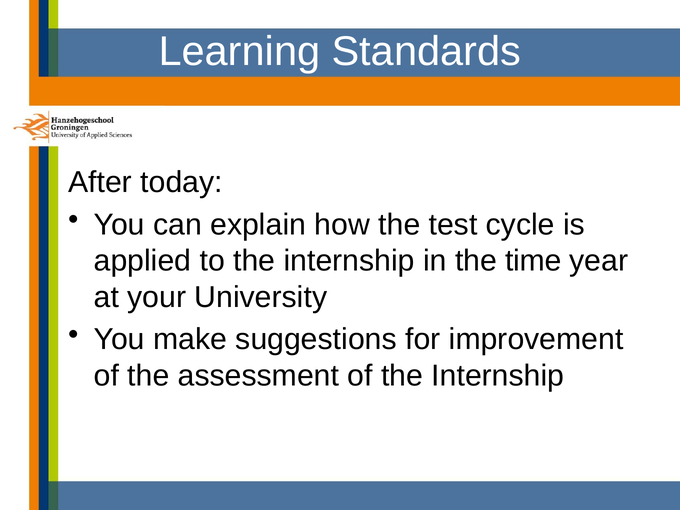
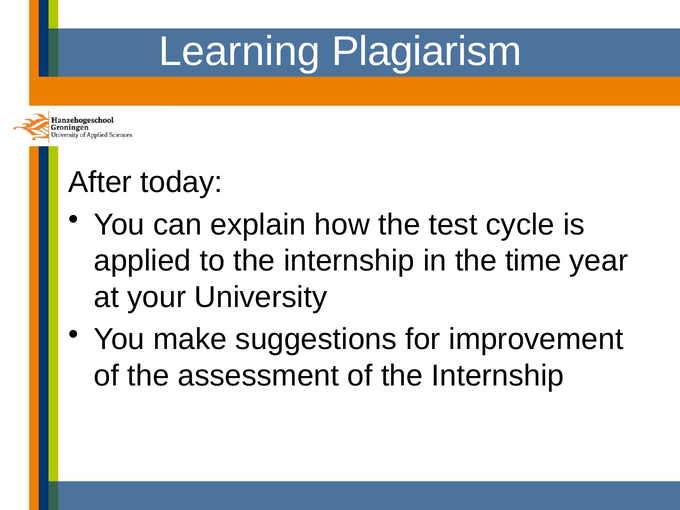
Standards: Standards -> Plagiarism
